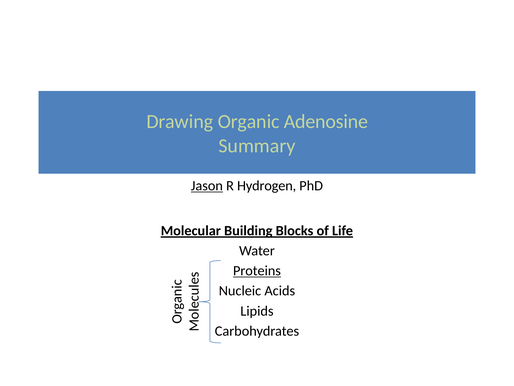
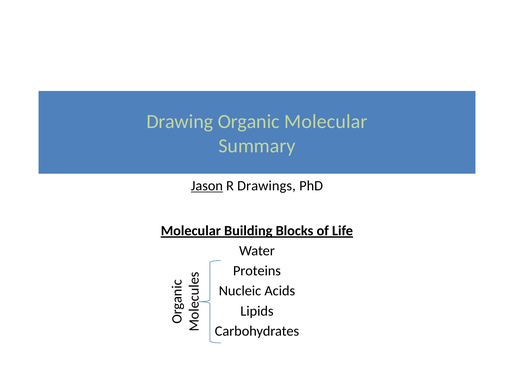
Organic Adenosine: Adenosine -> Molecular
Hydrogen: Hydrogen -> Drawings
Proteins underline: present -> none
